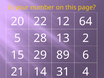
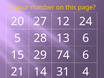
22: 22 -> 27
64: 64 -> 24
13 2: 2 -> 6
89: 89 -> 74
